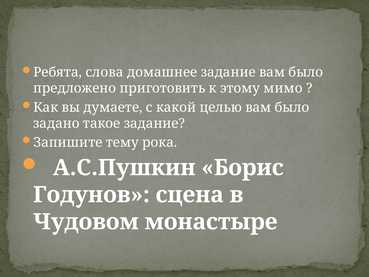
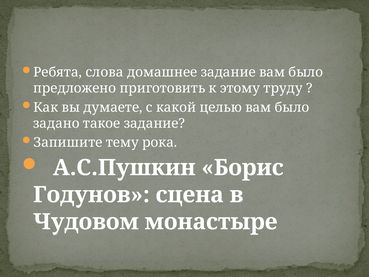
мимо: мимо -> труду
